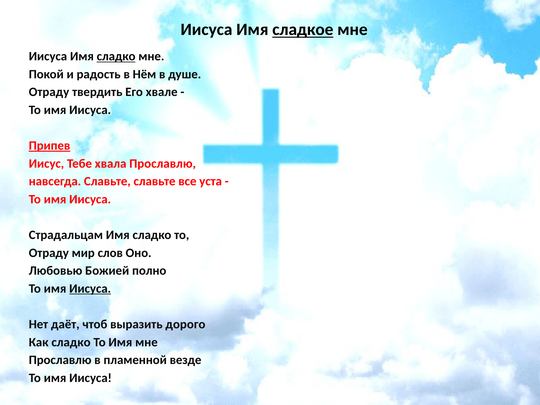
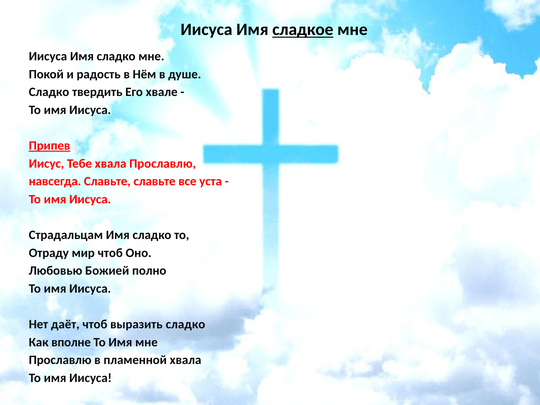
сладко at (116, 56) underline: present -> none
Отраду at (49, 92): Отраду -> Сладко
мир слов: слов -> чтоб
Иисуса at (90, 289) underline: present -> none
выразить дорого: дорого -> сладко
Как сладко: сладко -> вполне
пламенной везде: везде -> хвала
